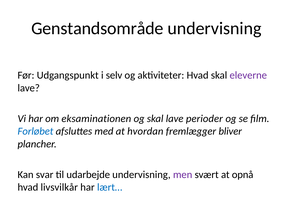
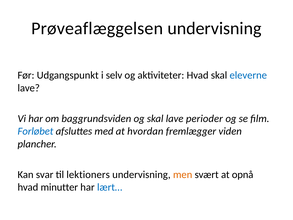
Genstandsområde: Genstandsområde -> Prøveaflæggelsen
eleverne colour: purple -> blue
eksaminationen: eksaminationen -> baggrundsviden
bliver: bliver -> viden
udarbejde: udarbejde -> lektioners
men colour: purple -> orange
livsvilkår: livsvilkår -> minutter
